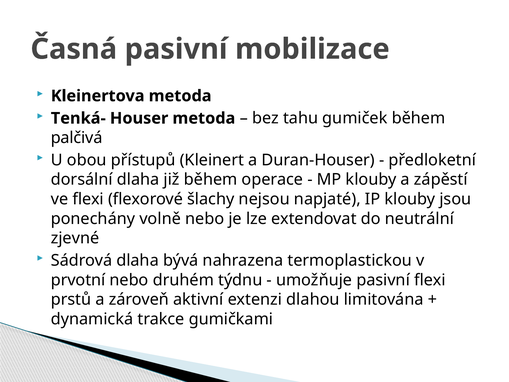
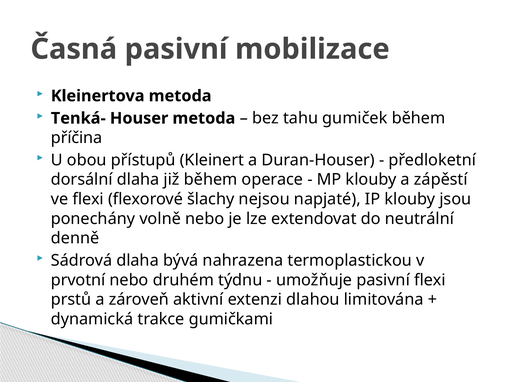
palčivá: palčivá -> příčina
zjevné: zjevné -> denně
